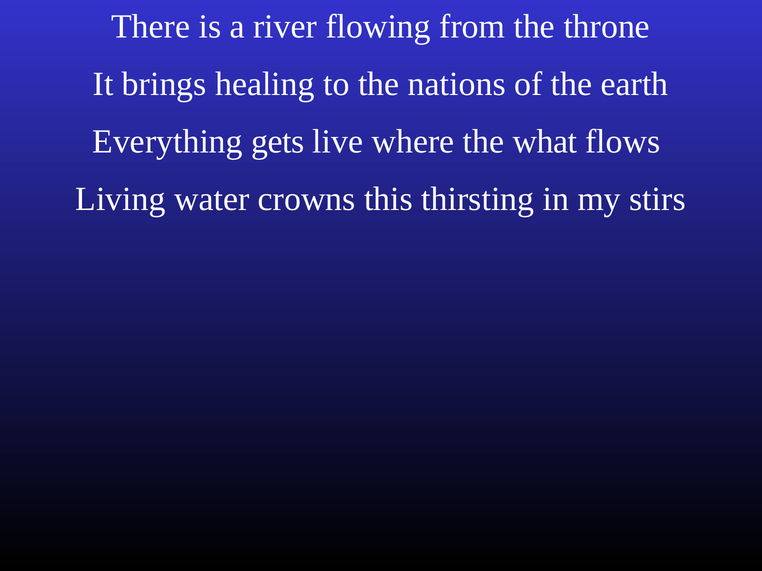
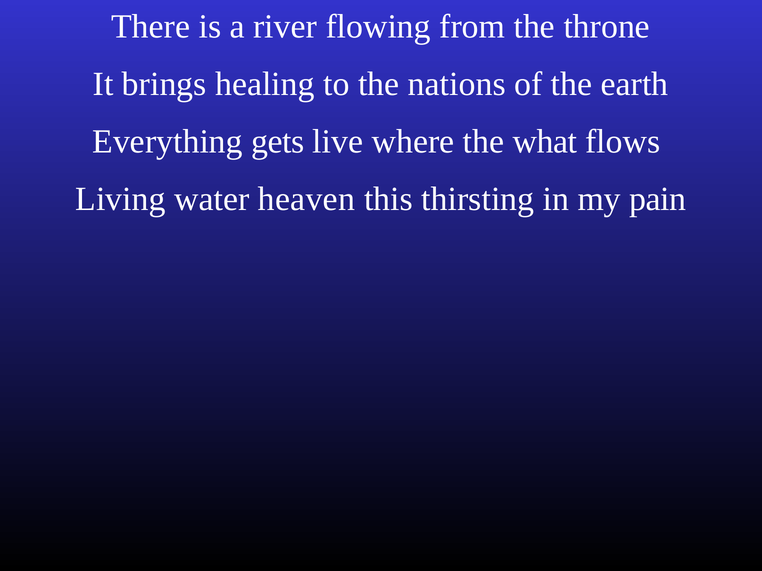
crowns: crowns -> heaven
stirs: stirs -> pain
